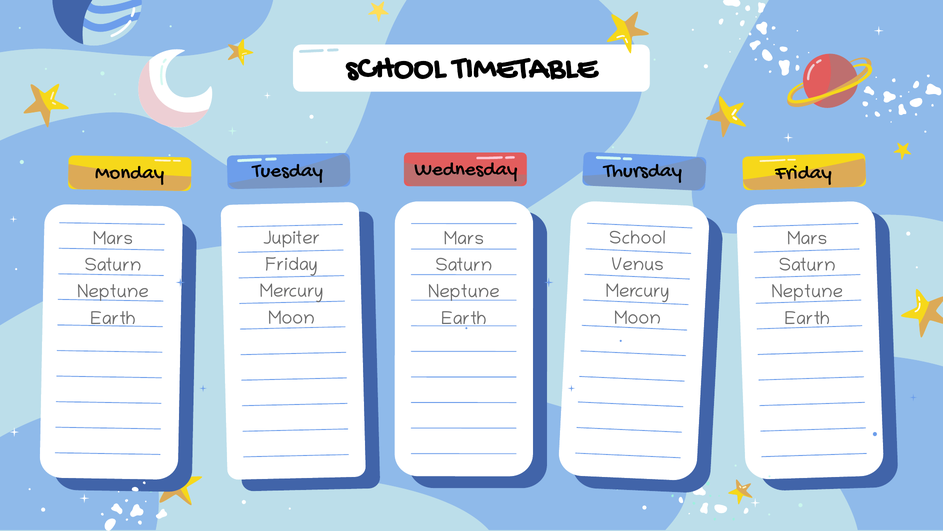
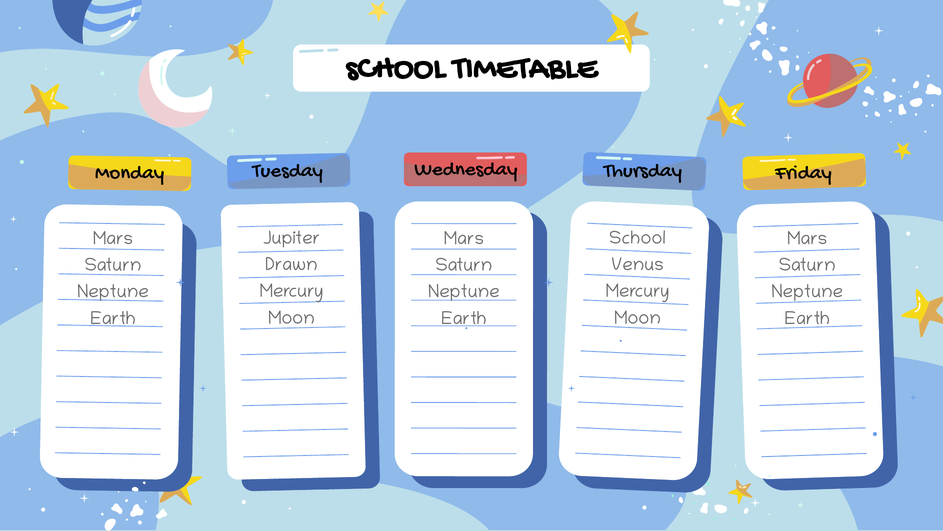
Friday at (291, 264): Friday -> Drawn
